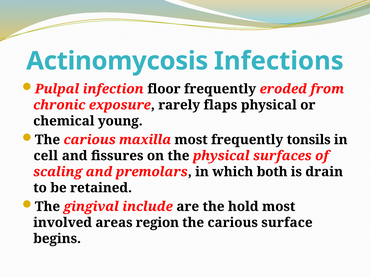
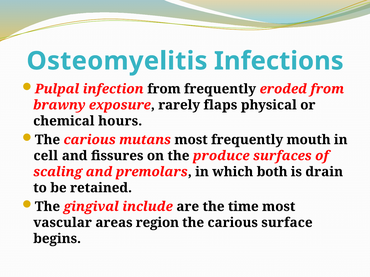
Actinomycosis: Actinomycosis -> Osteomyelitis
infection floor: floor -> from
chronic: chronic -> brawny
young: young -> hours
maxilla: maxilla -> mutans
tonsils: tonsils -> mouth
the physical: physical -> produce
hold: hold -> time
involved: involved -> vascular
